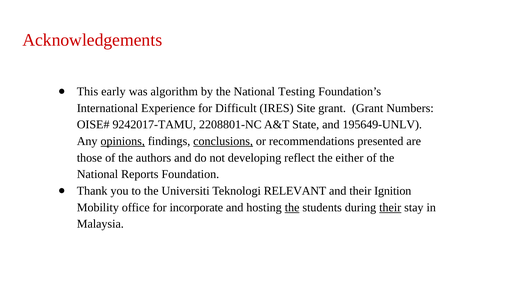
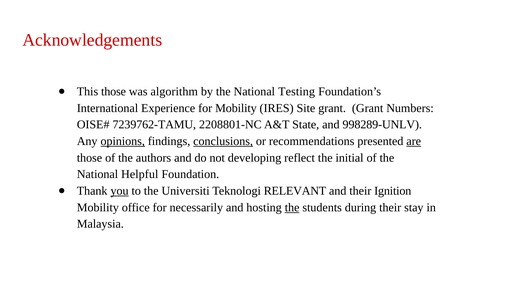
This early: early -> those
for Difficult: Difficult -> Mobility
9242017-TAMU: 9242017-TAMU -> 7239762-TAMU
195649-UNLV: 195649-UNLV -> 998289-UNLV
are underline: none -> present
either: either -> initial
Reports: Reports -> Helpful
you underline: none -> present
incorporate: incorporate -> necessarily
their at (390, 207) underline: present -> none
